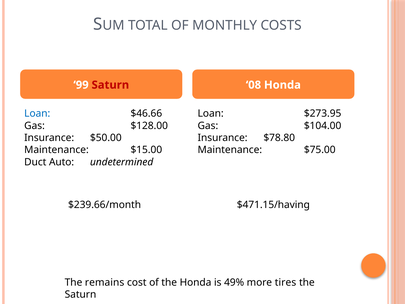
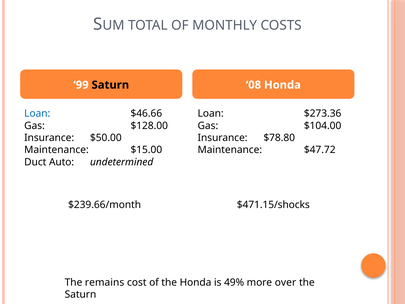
Saturn at (110, 85) colour: red -> black
$273.95: $273.95 -> $273.36
$75.00: $75.00 -> $47.72
$471.15/having: $471.15/having -> $471.15/shocks
tires: tires -> over
